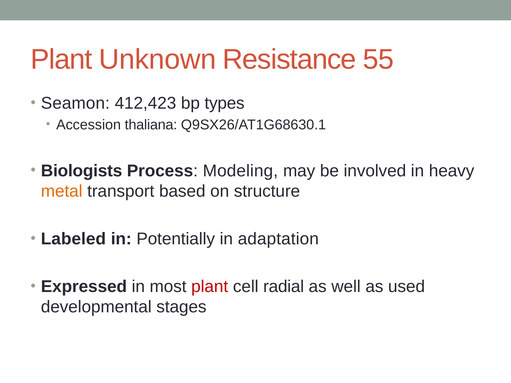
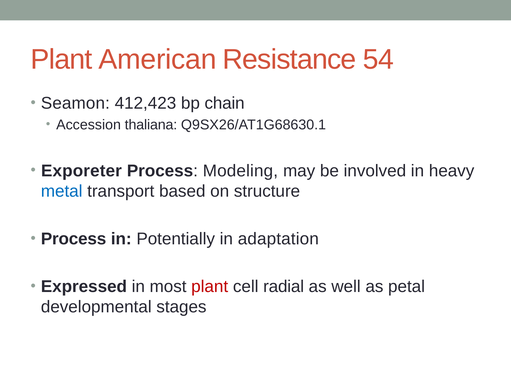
Unknown: Unknown -> American
55: 55 -> 54
types: types -> chain
Biologists: Biologists -> Exporeter
metal colour: orange -> blue
Labeled at (73, 239): Labeled -> Process
used: used -> petal
